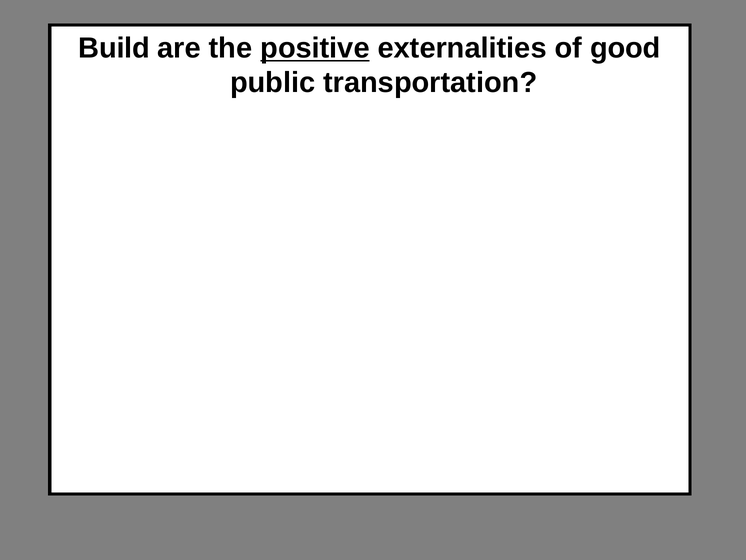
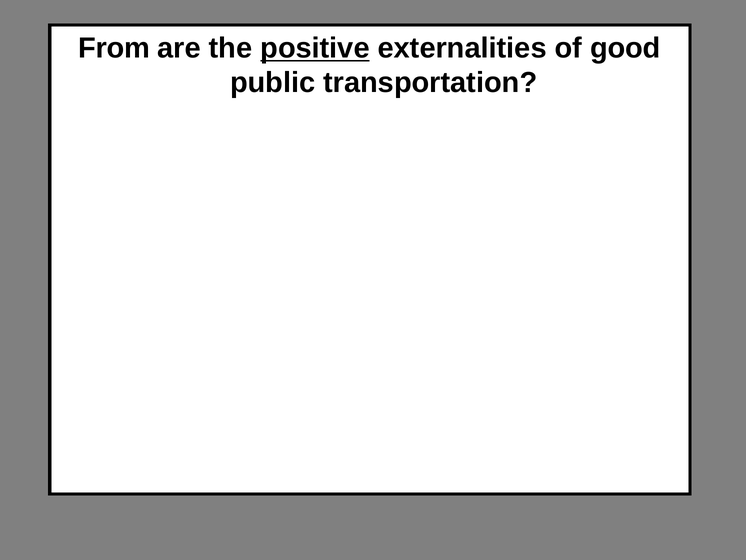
Build: Build -> From
